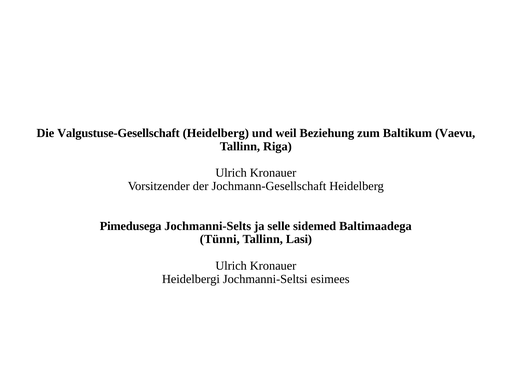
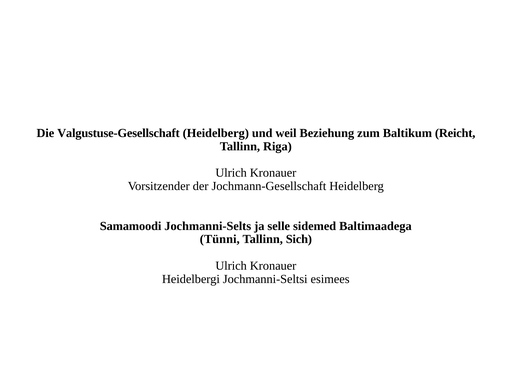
Vaevu: Vaevu -> Reicht
Pimedusega: Pimedusega -> Samamoodi
Lasi: Lasi -> Sich
